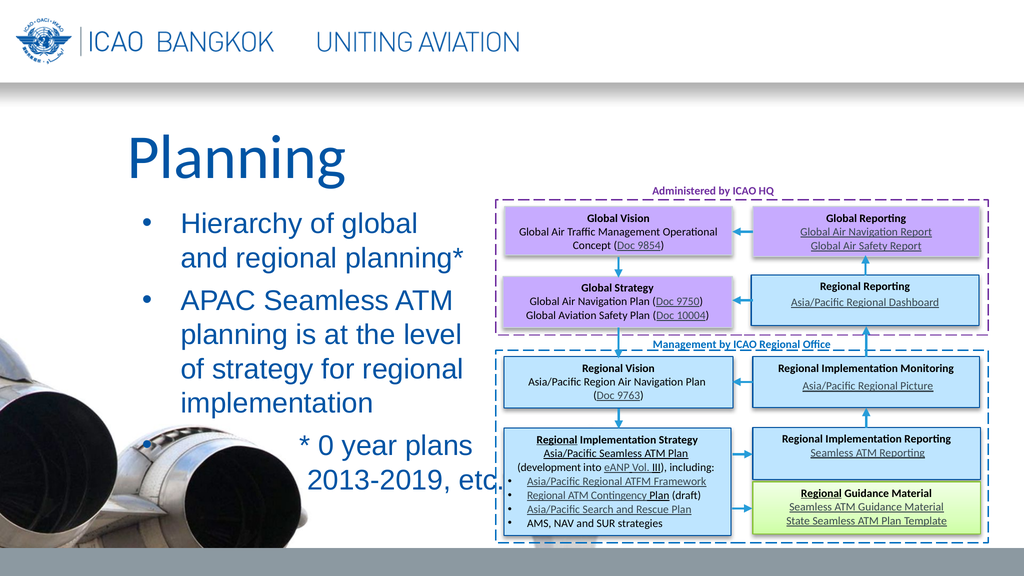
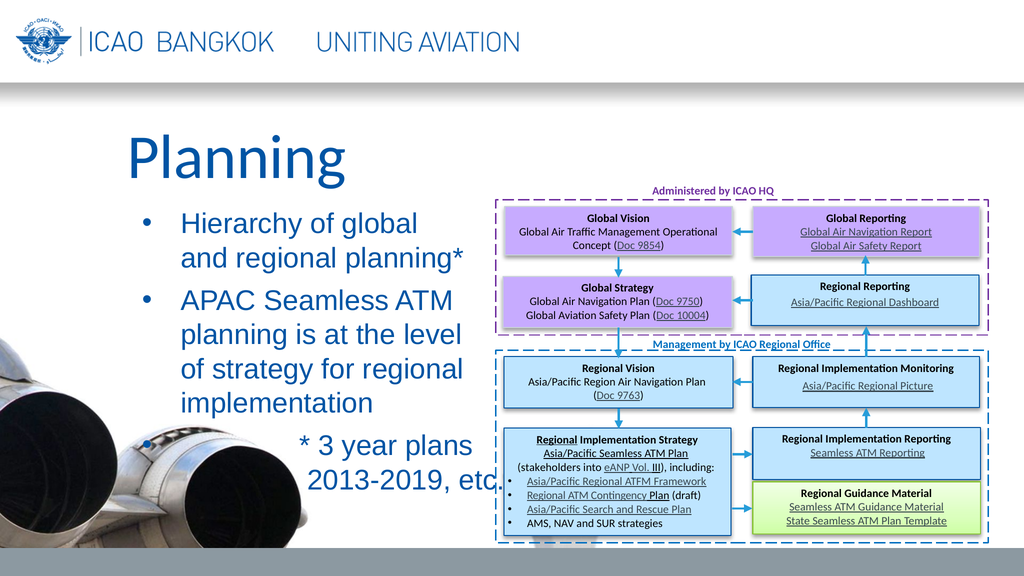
0: 0 -> 3
development: development -> stakeholders
Regional at (821, 493) underline: present -> none
